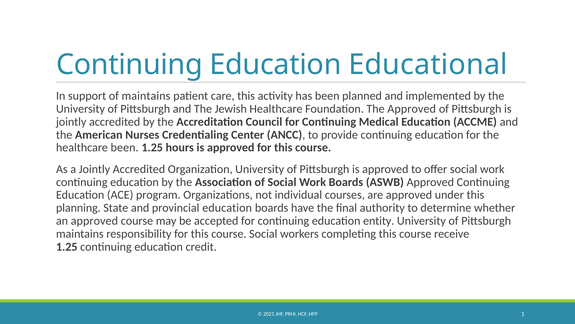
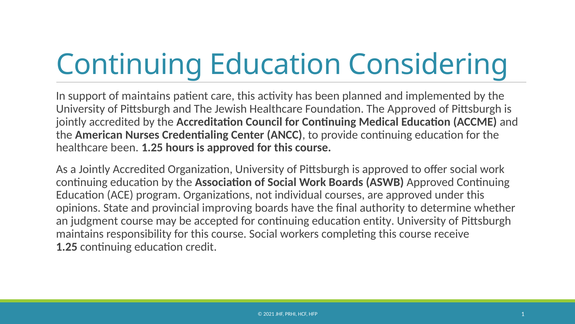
Educational: Educational -> Considering
planning: planning -> opinions
provincial education: education -> improving
an approved: approved -> judgment
